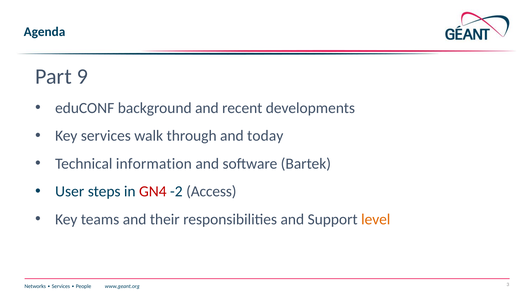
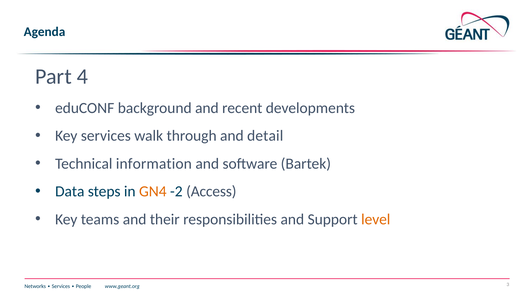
9: 9 -> 4
today: today -> detail
User: User -> Data
GN4 colour: red -> orange
